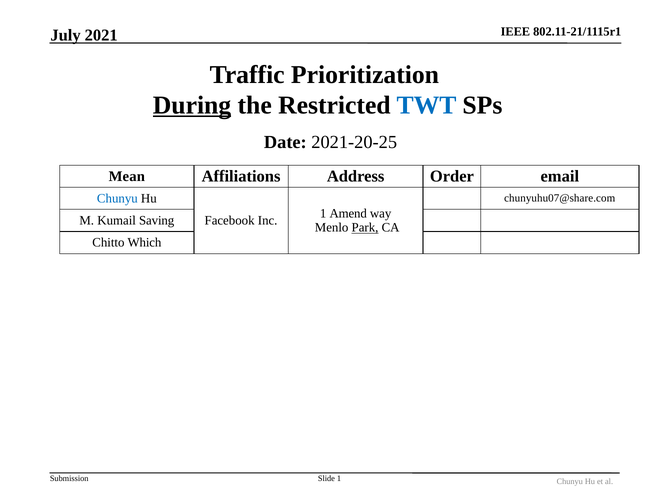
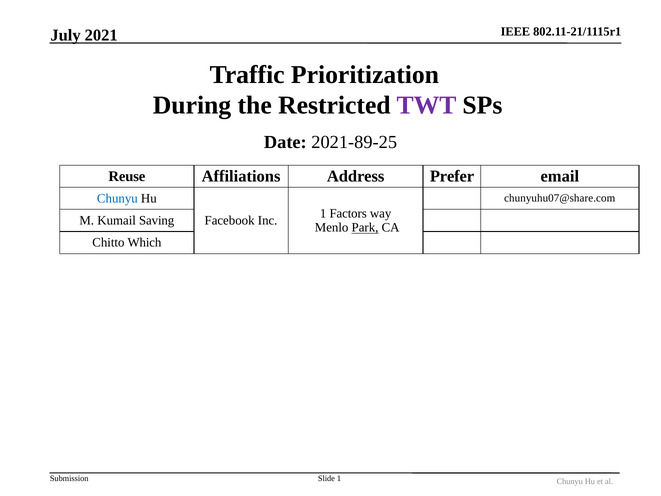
During underline: present -> none
TWT colour: blue -> purple
2021-20-25: 2021-20-25 -> 2021-89-25
Mean: Mean -> Reuse
Order: Order -> Prefer
Amend: Amend -> Factors
